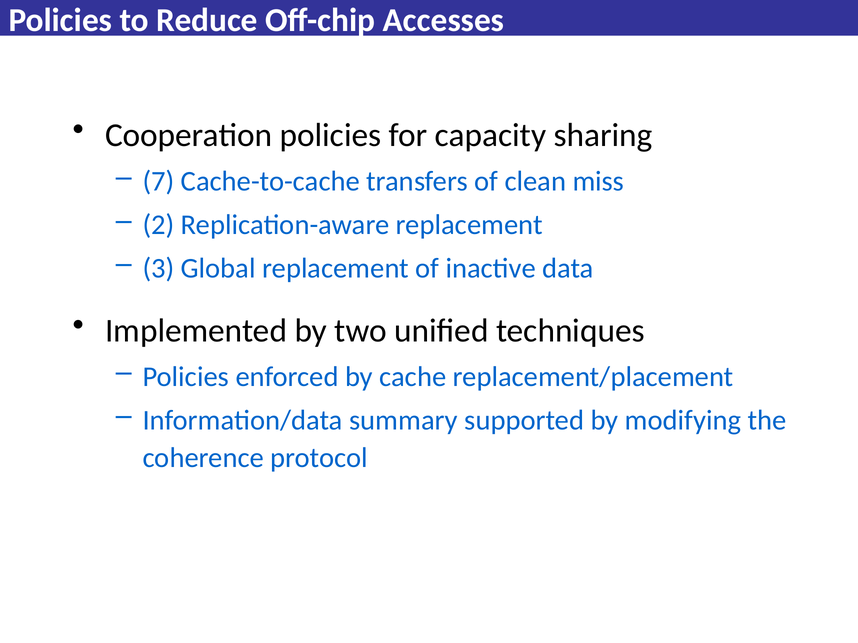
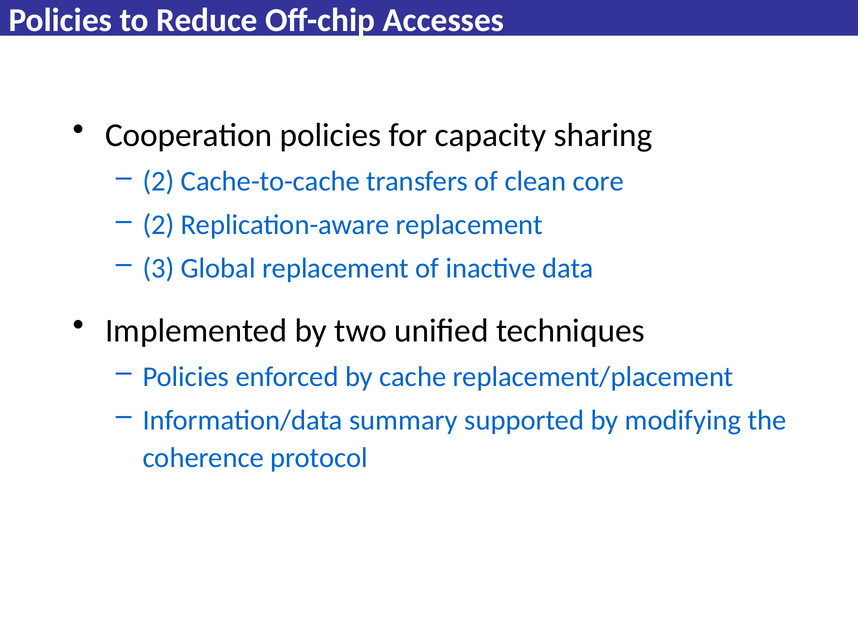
7 at (159, 181): 7 -> 2
miss: miss -> core
